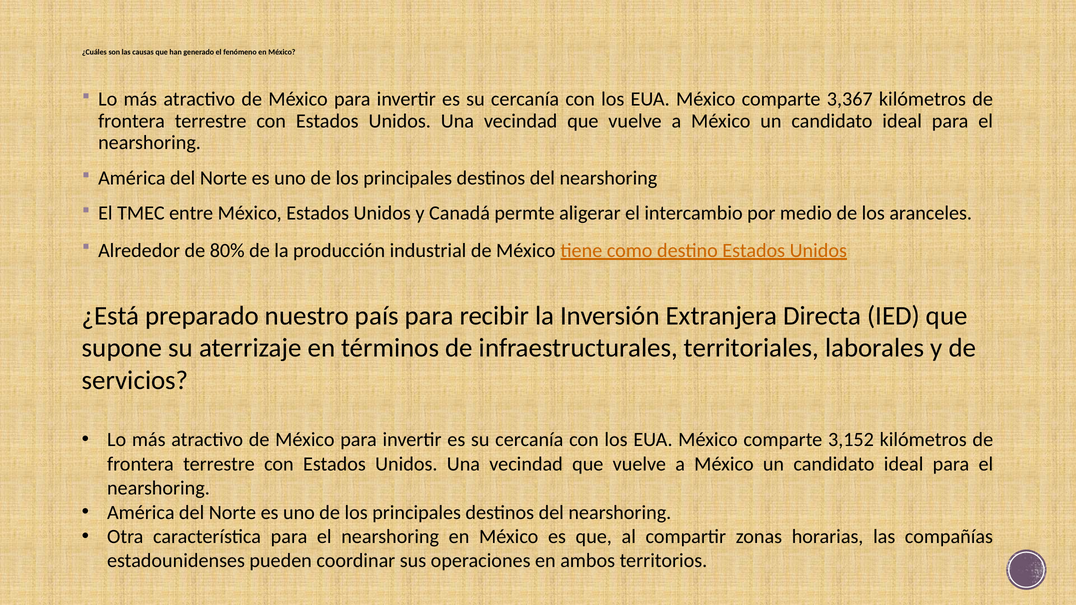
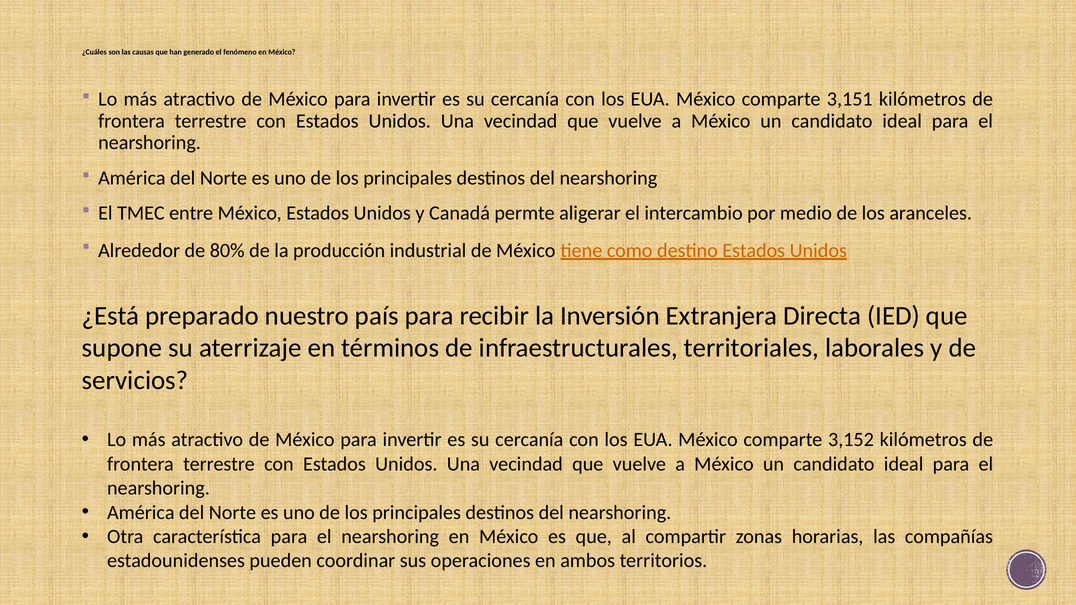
3,367: 3,367 -> 3,151
